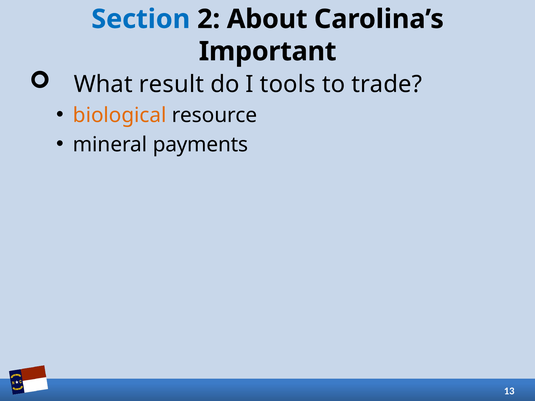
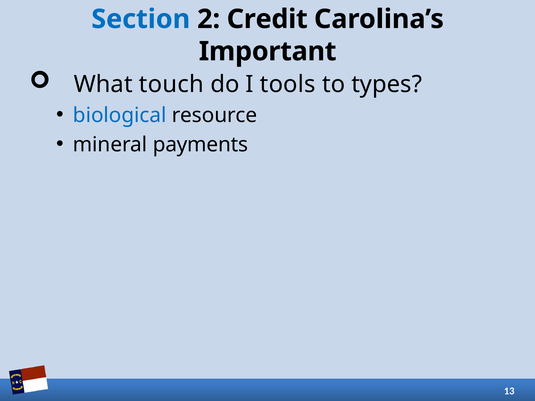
About: About -> Credit
result: result -> touch
trade: trade -> types
biological colour: orange -> blue
